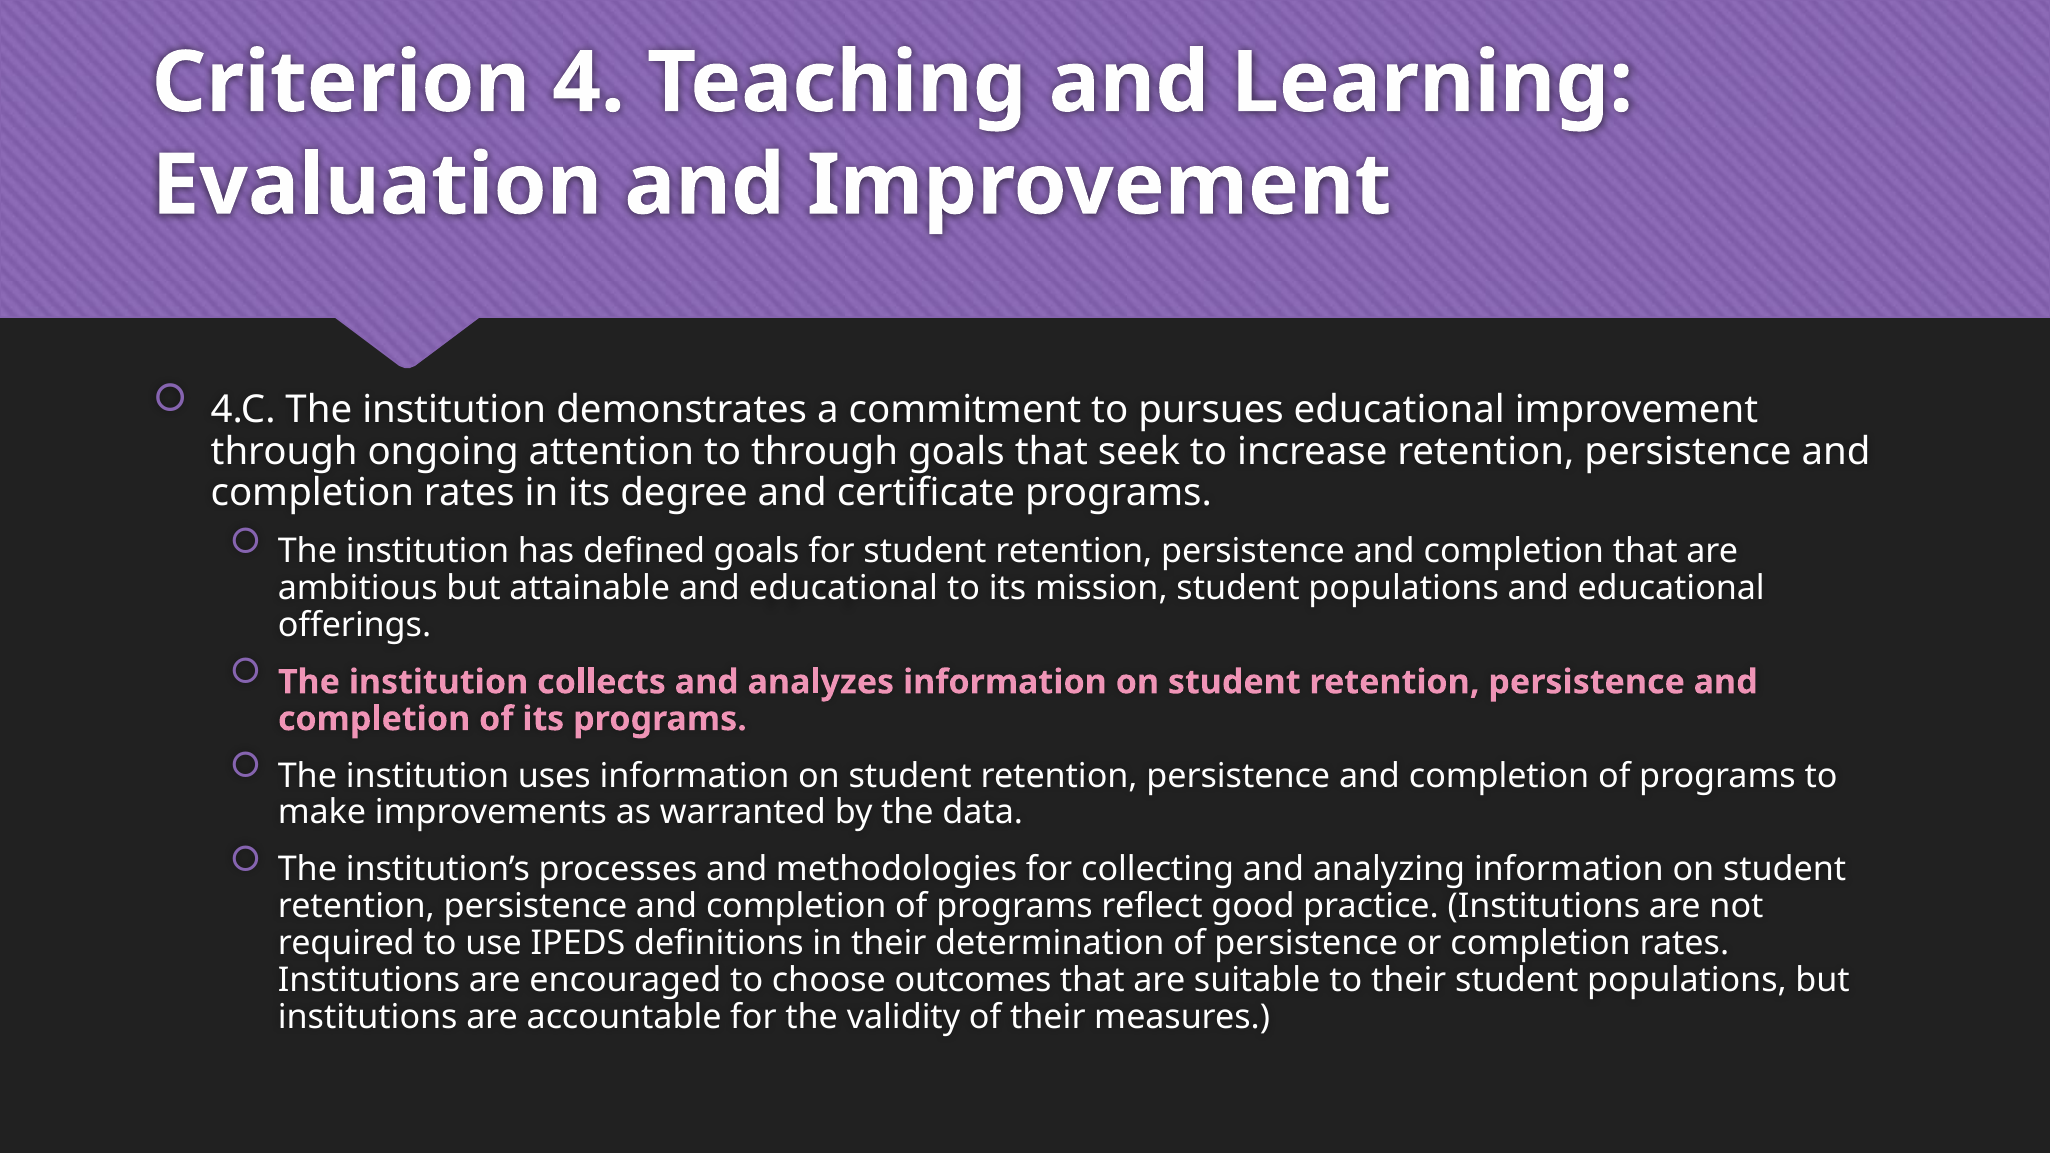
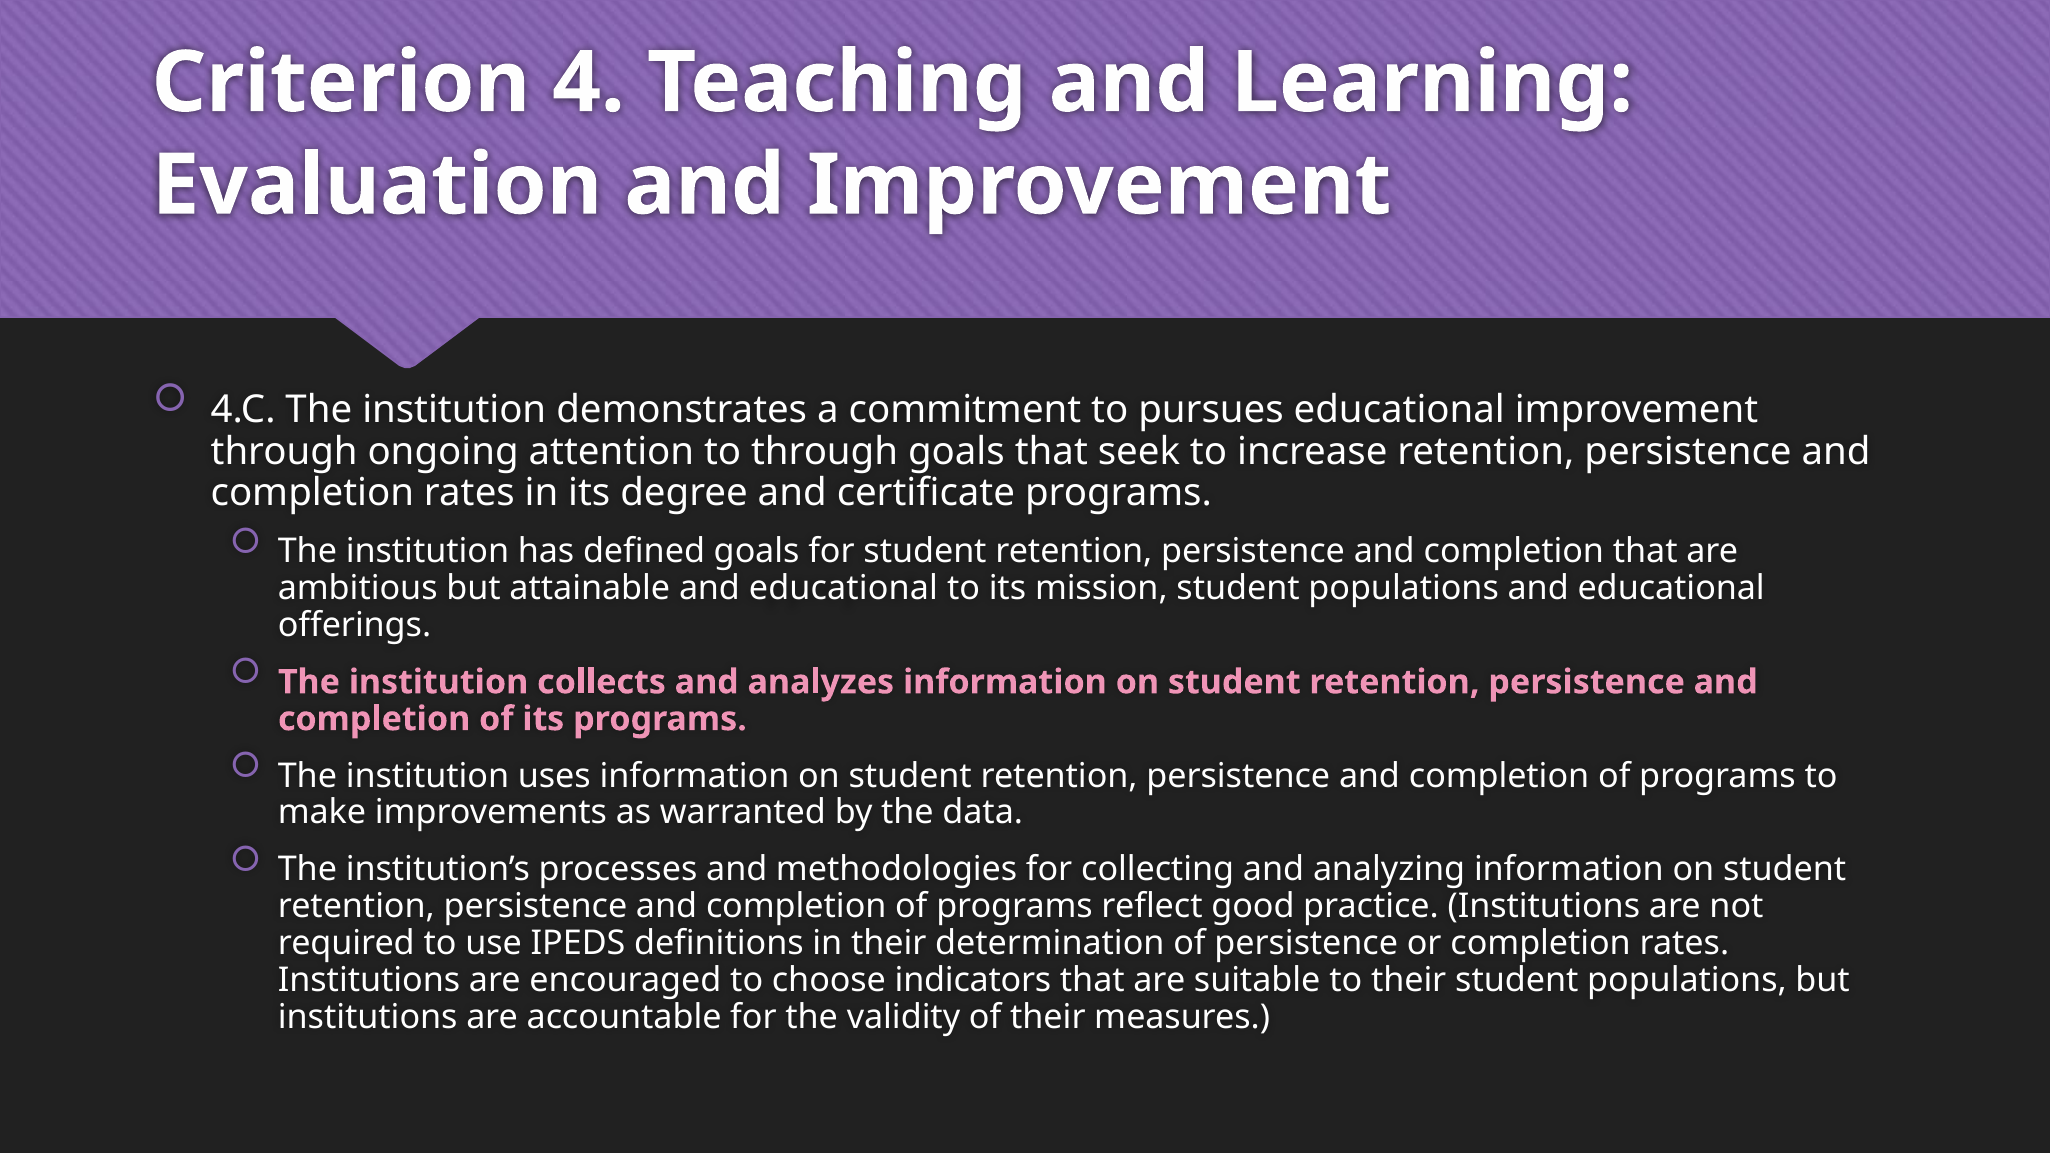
outcomes: outcomes -> indicators
